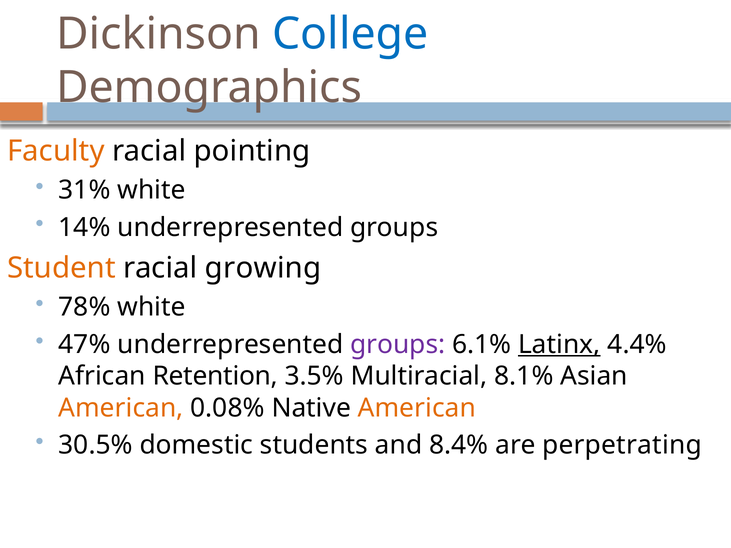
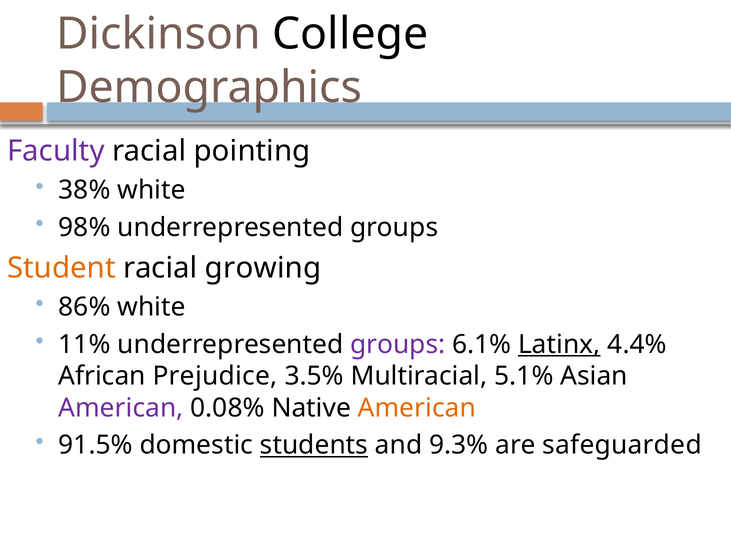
College colour: blue -> black
Faculty colour: orange -> purple
31%: 31% -> 38%
14%: 14% -> 98%
78%: 78% -> 86%
47%: 47% -> 11%
Retention: Retention -> Prejudice
8.1%: 8.1% -> 5.1%
American at (121, 408) colour: orange -> purple
30.5%: 30.5% -> 91.5%
students underline: none -> present
8.4%: 8.4% -> 9.3%
perpetrating: perpetrating -> safeguarded
